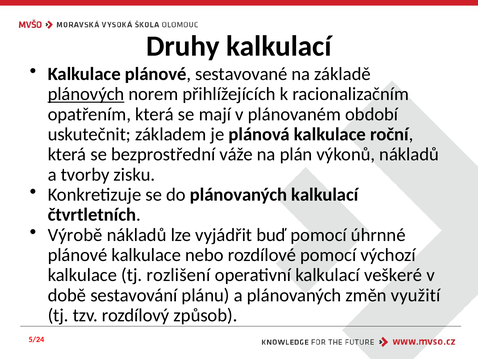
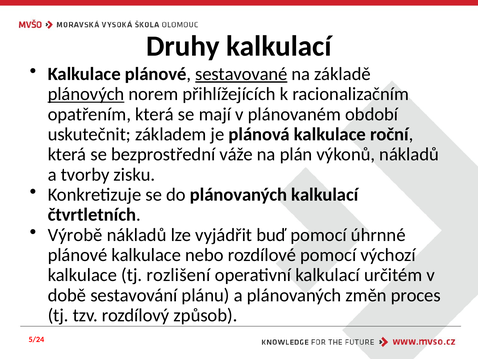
sestavované underline: none -> present
veškeré: veškeré -> určitém
využití: využití -> proces
